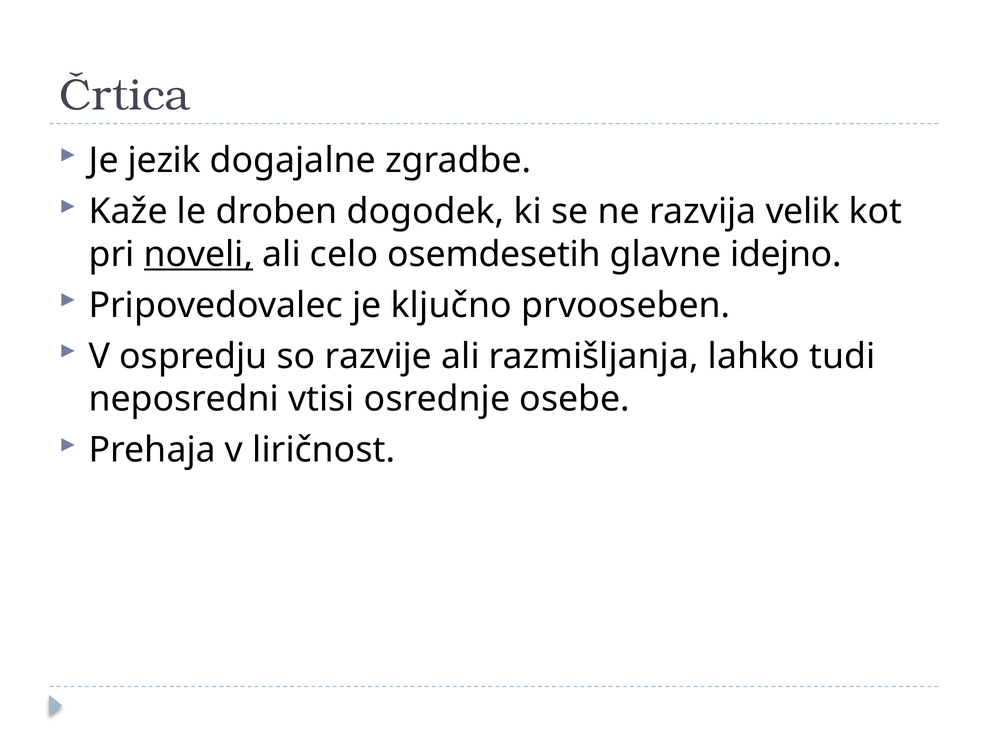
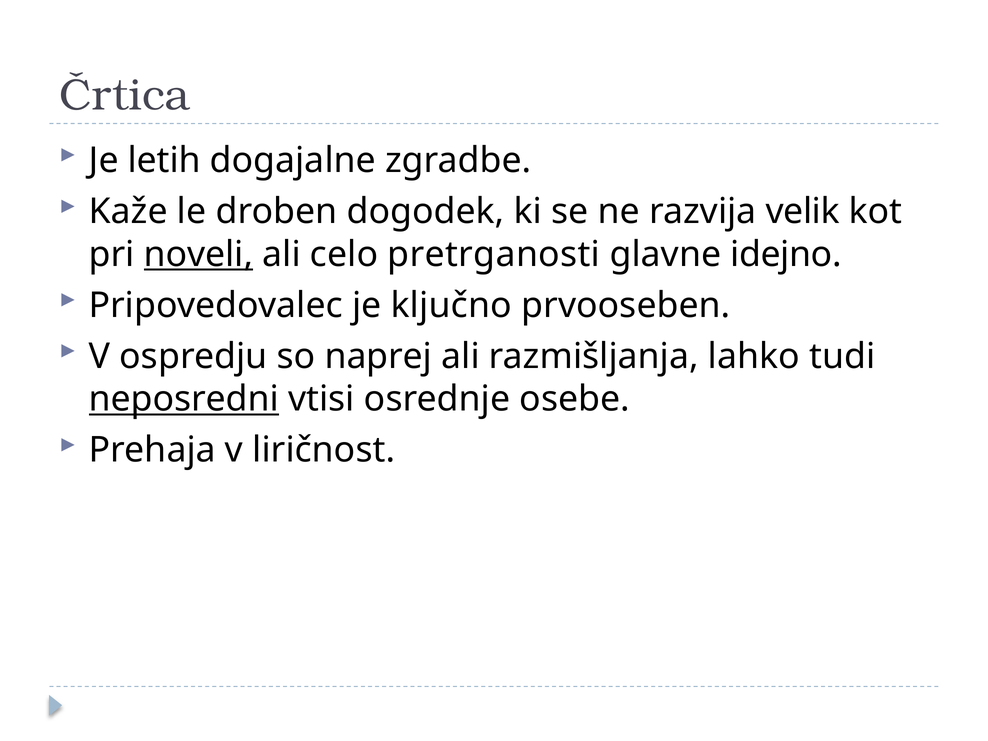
jezik: jezik -> letih
osemdesetih: osemdesetih -> pretrganosti
razvije: razvije -> naprej
neposredni underline: none -> present
